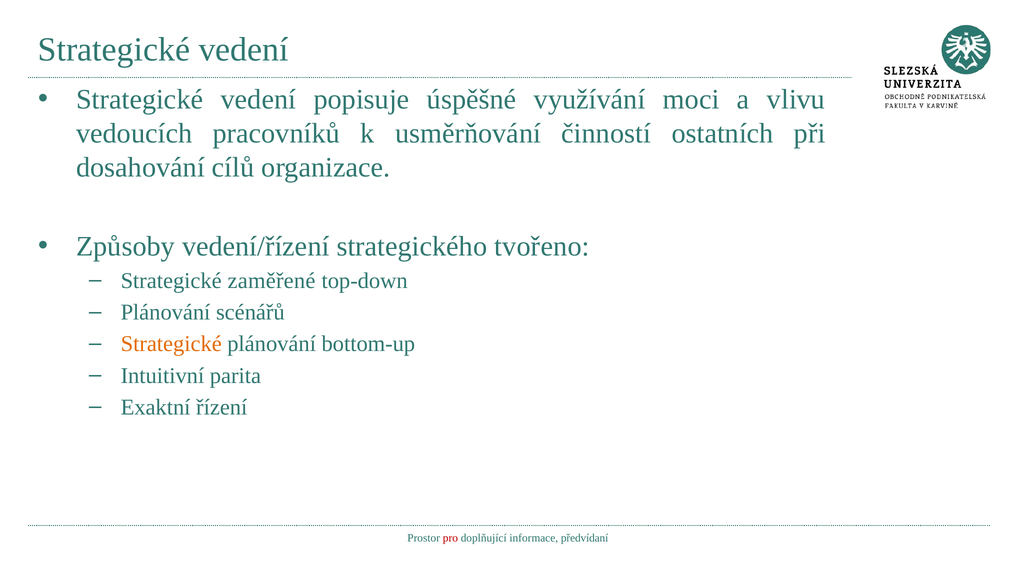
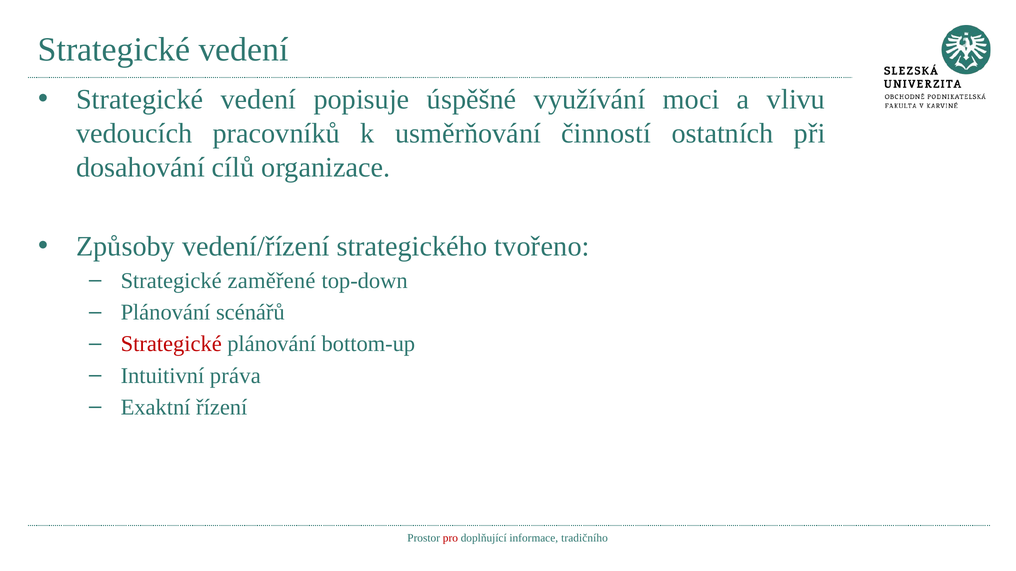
Strategické at (171, 344) colour: orange -> red
parita: parita -> práva
předvídaní: předvídaní -> tradičního
